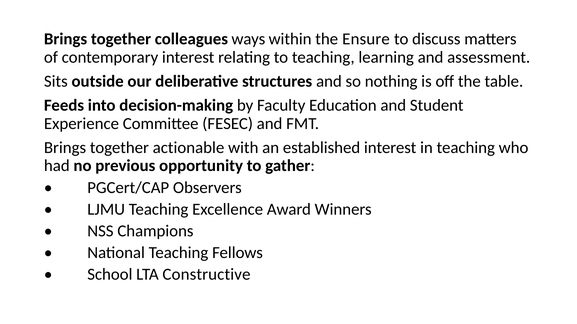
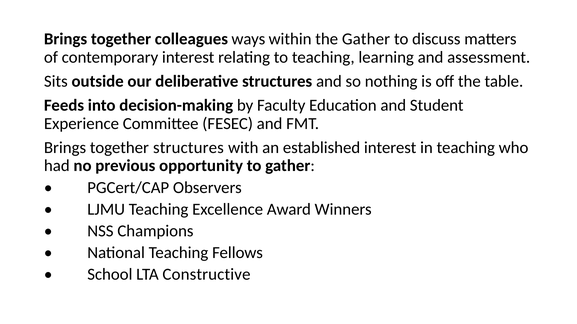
the Ensure: Ensure -> Gather
together actionable: actionable -> structures
